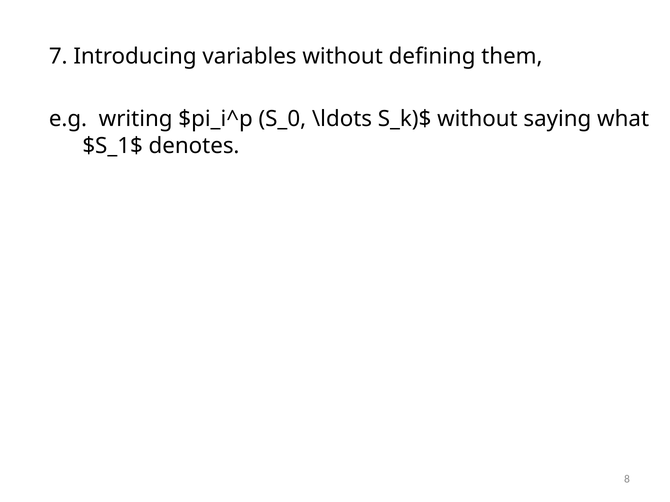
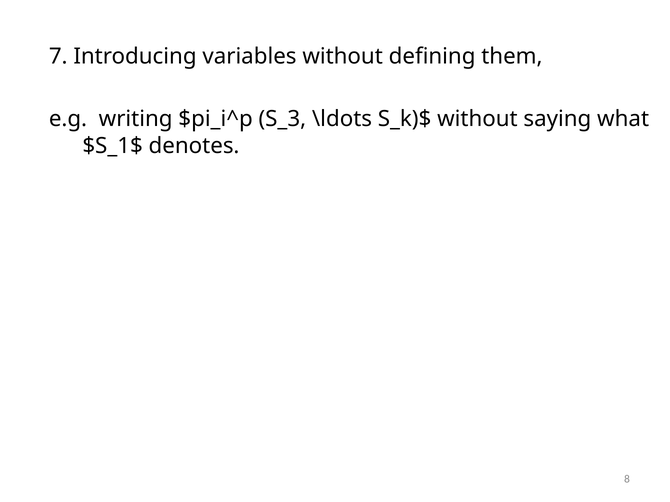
S_0: S_0 -> S_3
